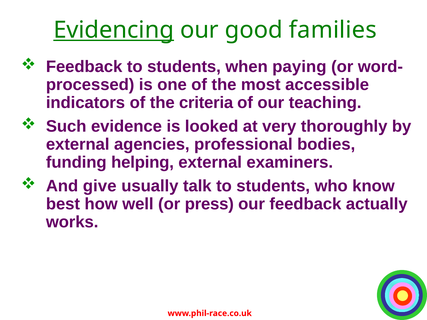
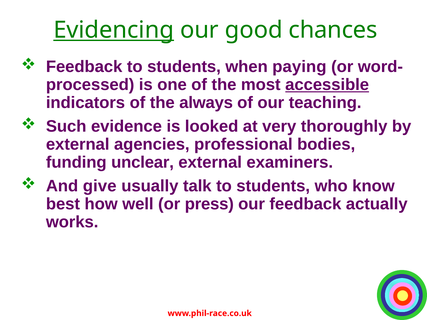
families: families -> chances
accessible underline: none -> present
criteria: criteria -> always
helping: helping -> unclear
